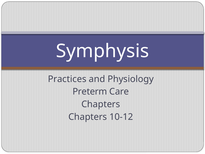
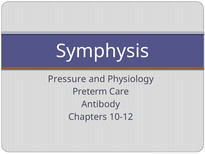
Practices: Practices -> Pressure
Chapters at (101, 104): Chapters -> Antibody
